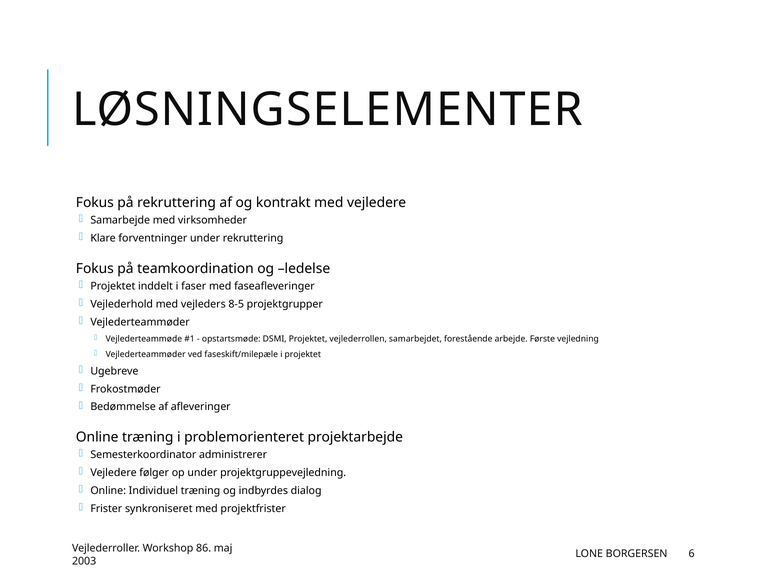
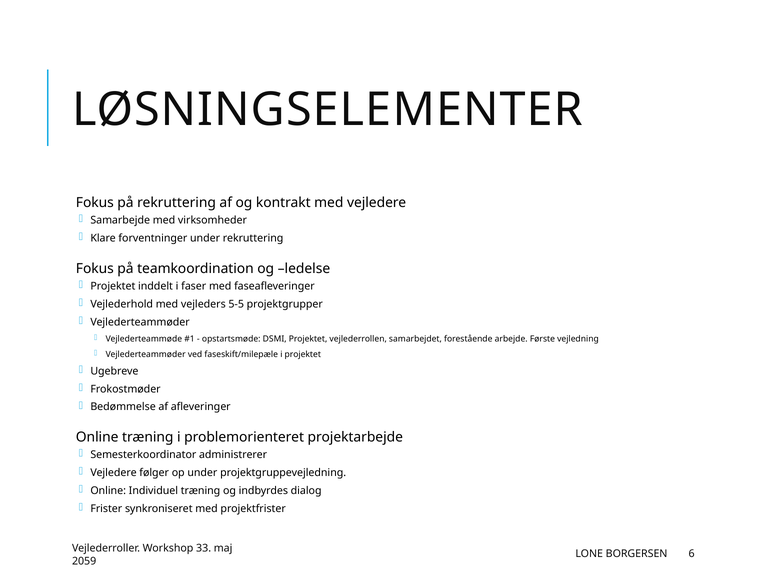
8-5: 8-5 -> 5-5
86: 86 -> 33
2003: 2003 -> 2059
